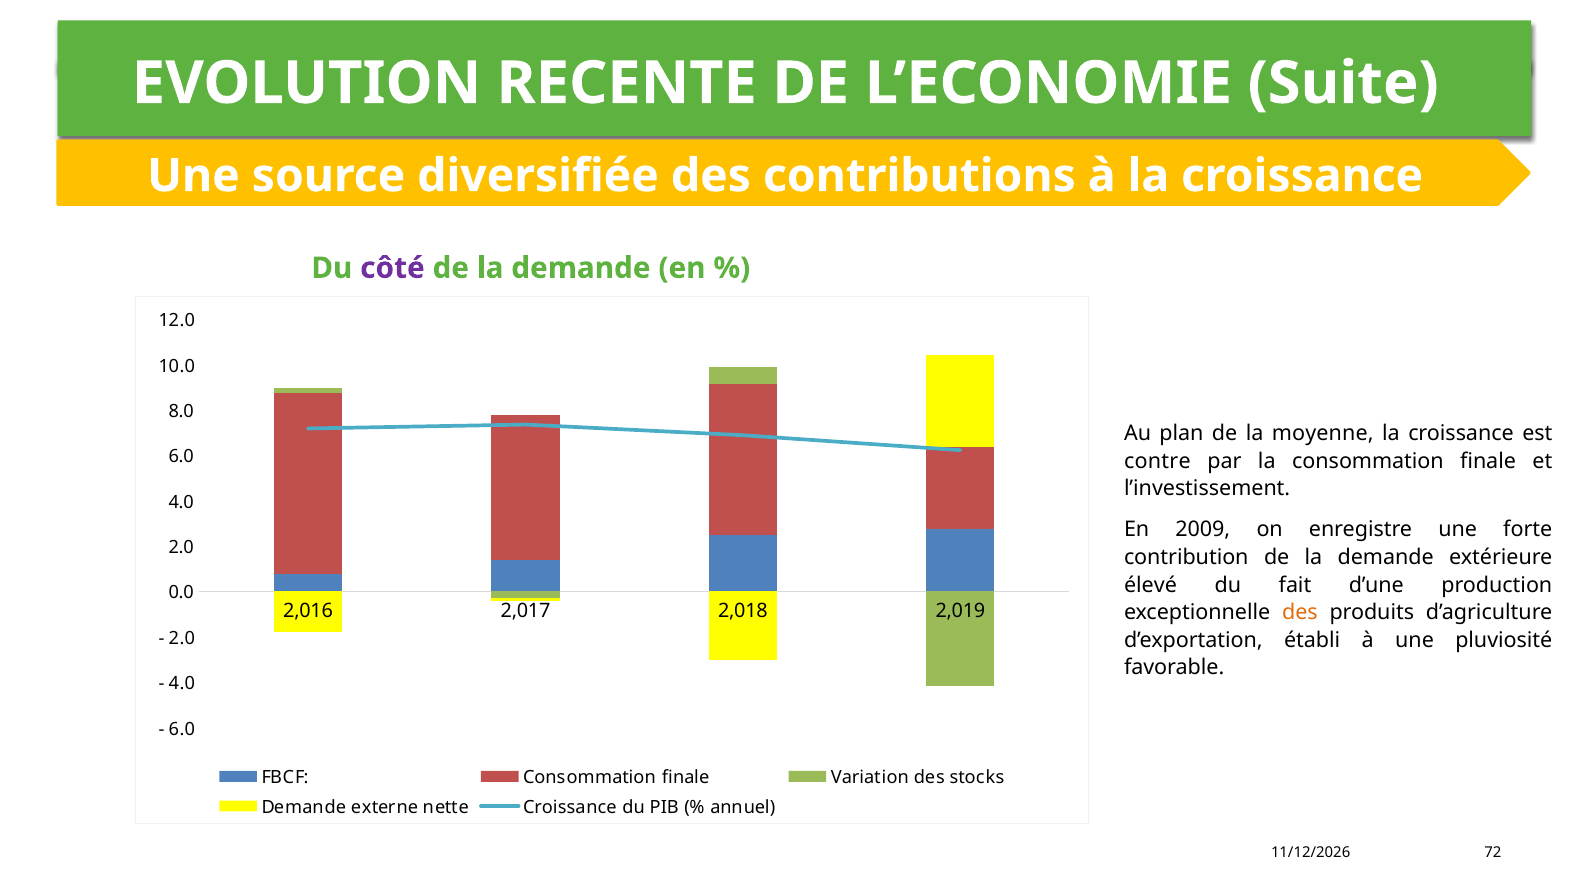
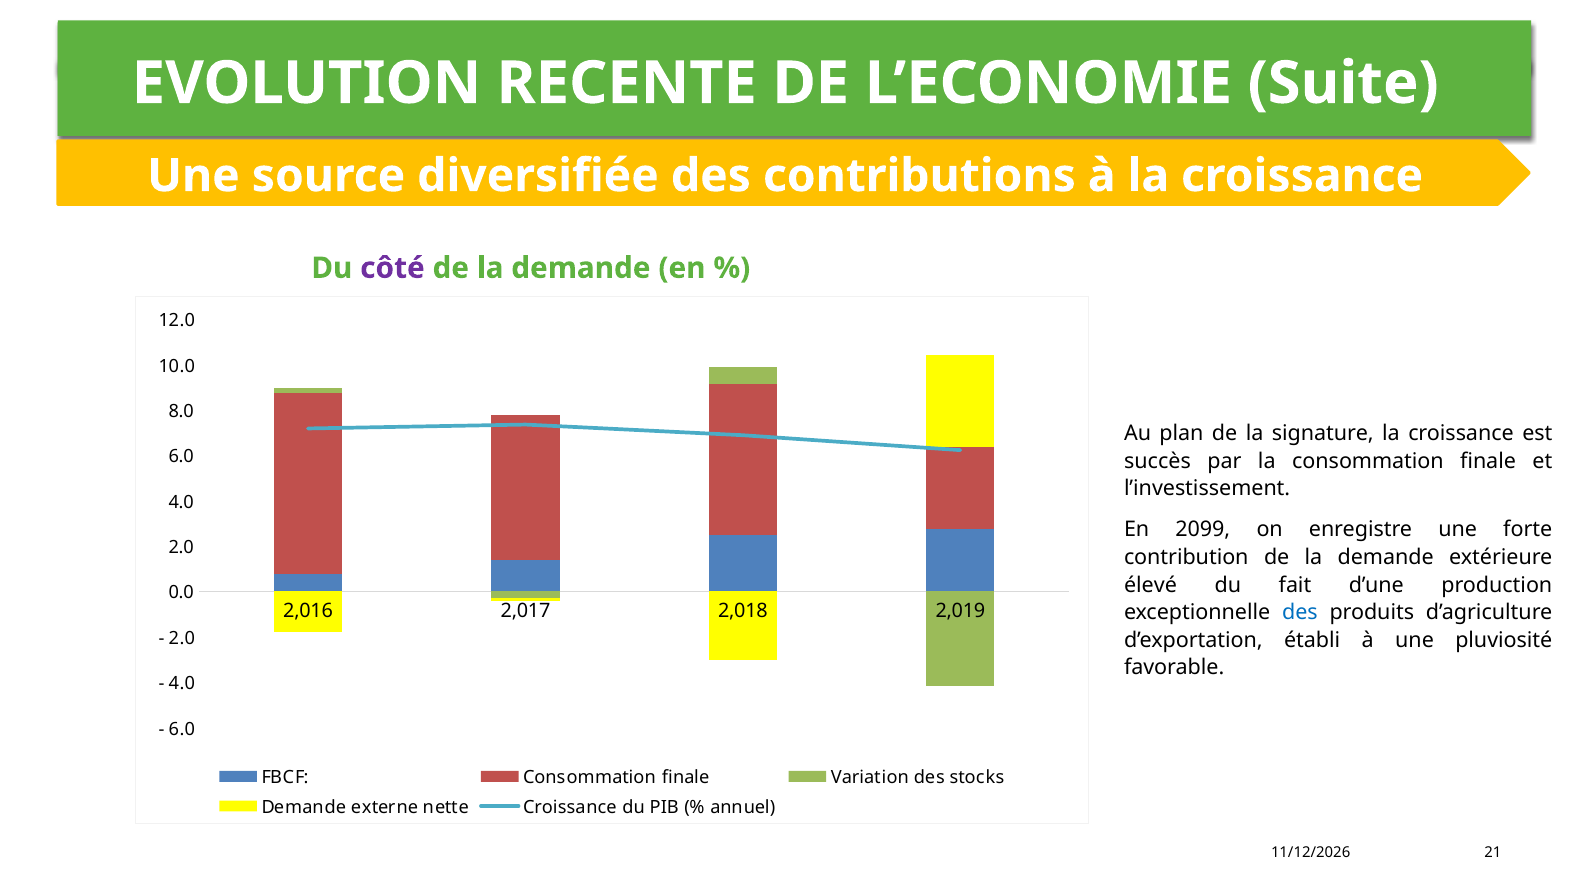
moyenne: moyenne -> signature
contre: contre -> succès
2009: 2009 -> 2099
des at (1300, 612) colour: orange -> blue
72: 72 -> 21
